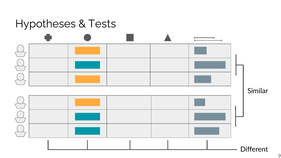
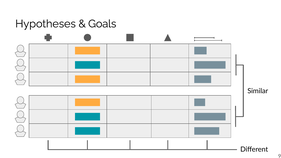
Tests: Tests -> Goals
